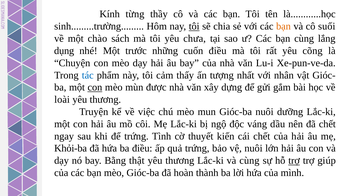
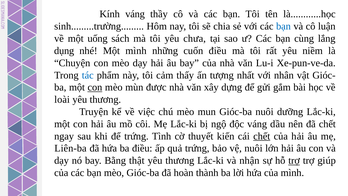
Kính từng: từng -> váng
tôi at (194, 26) underline: present -> none
bạn at (283, 26) colour: orange -> blue
suối: suối -> luận
chào: chào -> uống
Một trước: trước -> mình
cõng: cõng -> niềm
chết at (262, 136) underline: none -> present
Khỏi-ba: Khỏi-ba -> Liên-ba
và cùng: cùng -> nhận
